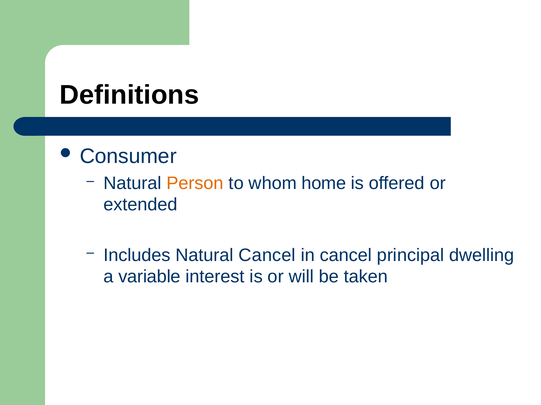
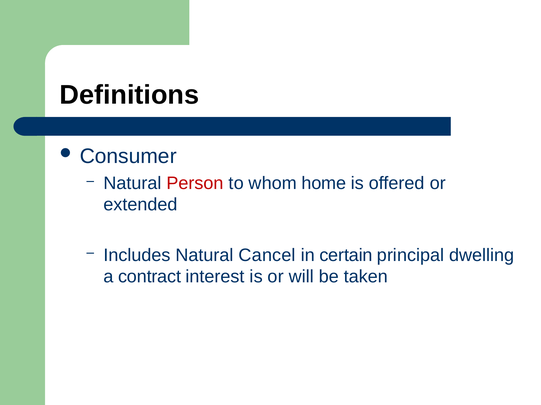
Person colour: orange -> red
in cancel: cancel -> certain
variable: variable -> contract
